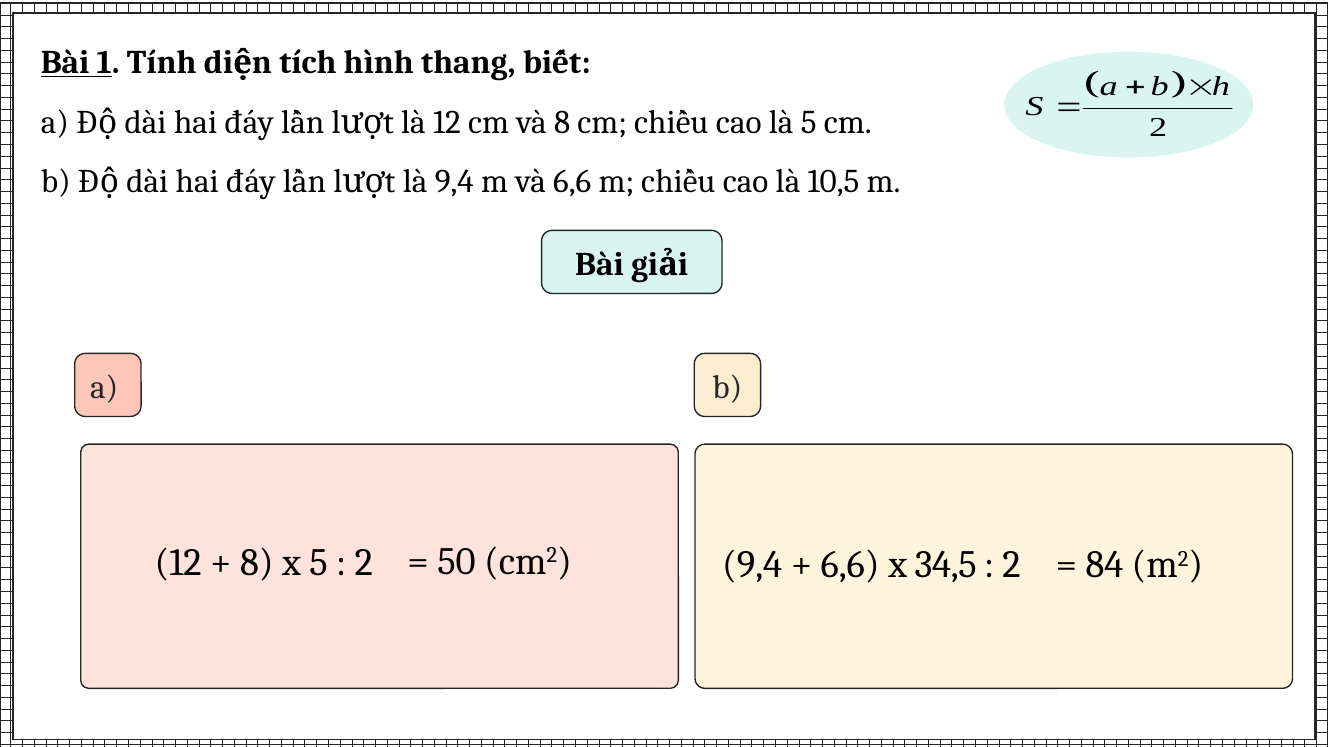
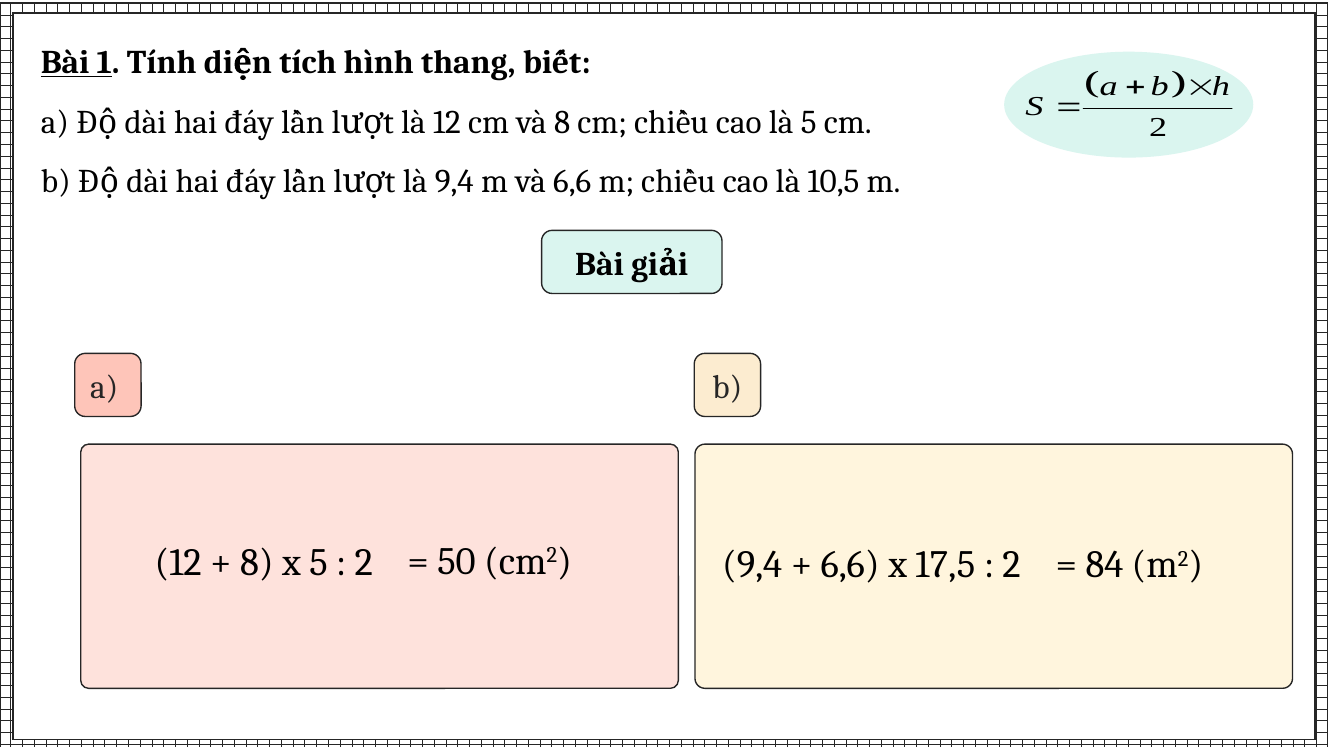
34,5: 34,5 -> 17,5
